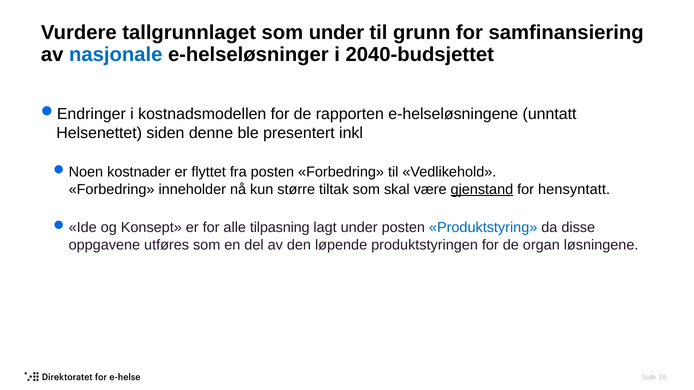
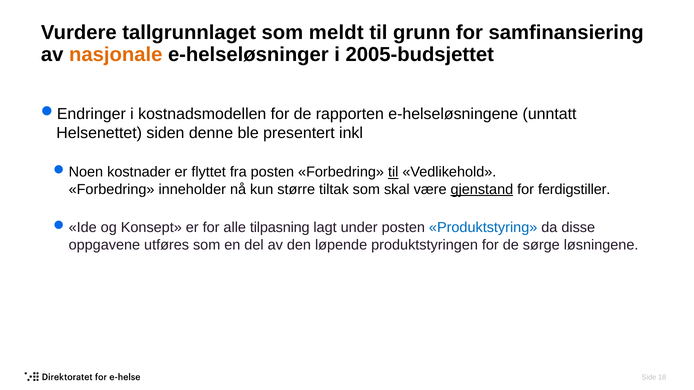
som under: under -> meldt
nasjonale colour: blue -> orange
2040-budsjettet: 2040-budsjettet -> 2005-budsjettet
til at (393, 172) underline: none -> present
hensyntatt: hensyntatt -> ferdigstiller
organ: organ -> sørge
